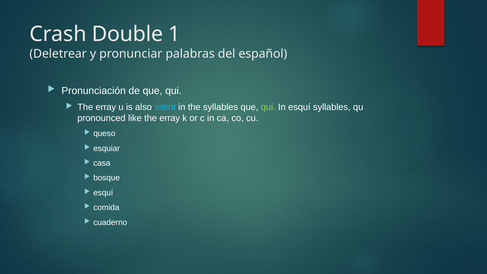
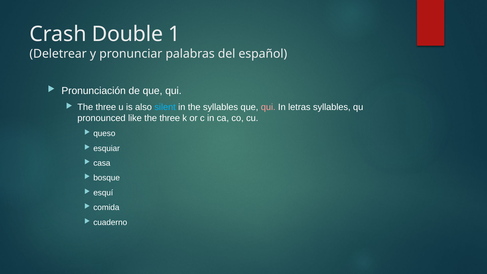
erray at (106, 107): erray -> three
qui at (268, 107) colour: light green -> pink
In esquí: esquí -> letras
like the erray: erray -> three
